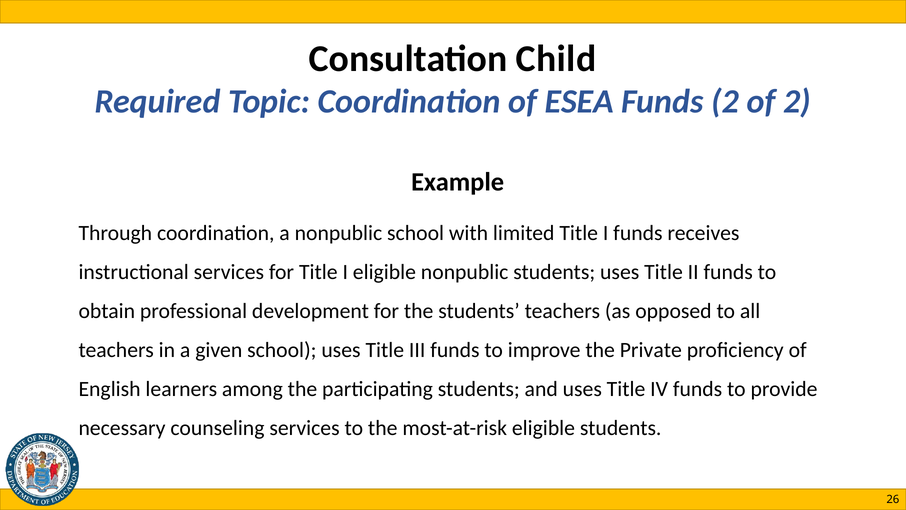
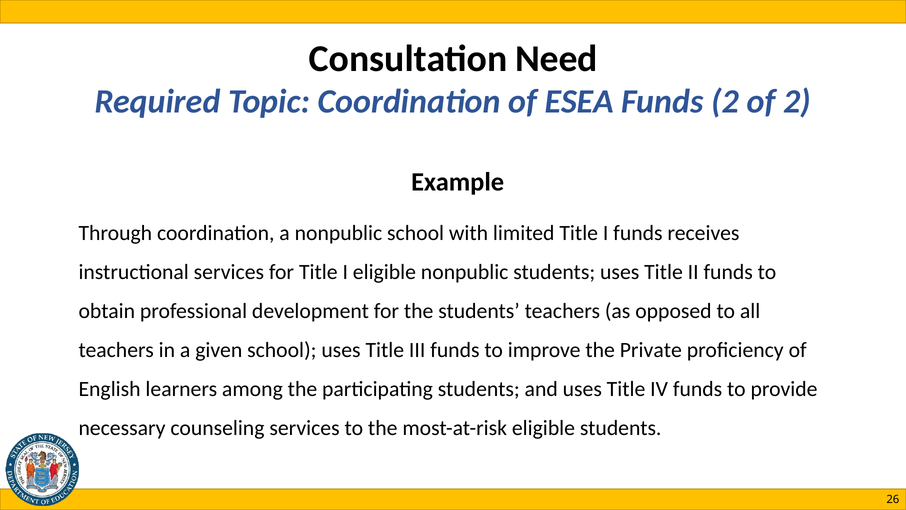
Child: Child -> Need
